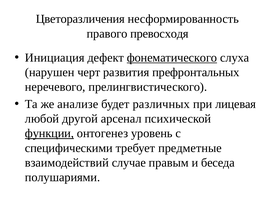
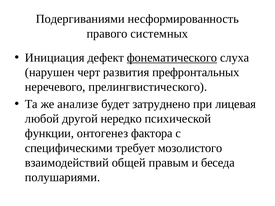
Цветоразличения: Цветоразличения -> Подергиваниями
превосходя: превосходя -> системных
различных: различных -> затруднено
арсенал: арсенал -> нередко
функции underline: present -> none
уровень: уровень -> фактора
предметные: предметные -> мозолистого
случае: случае -> общей
